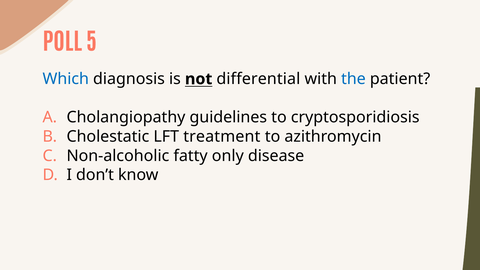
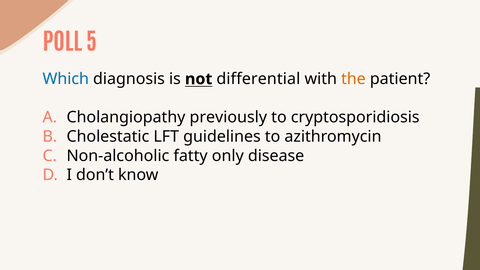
the colour: blue -> orange
guidelines: guidelines -> previously
treatment: treatment -> guidelines
